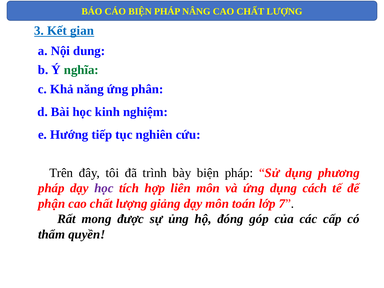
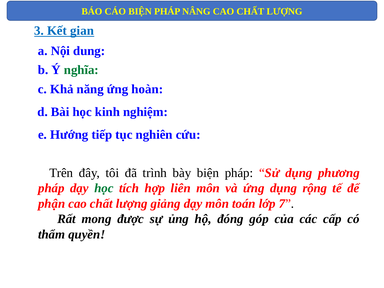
phân: phân -> hoàn
học at (104, 188) colour: purple -> green
cách: cách -> rộng
